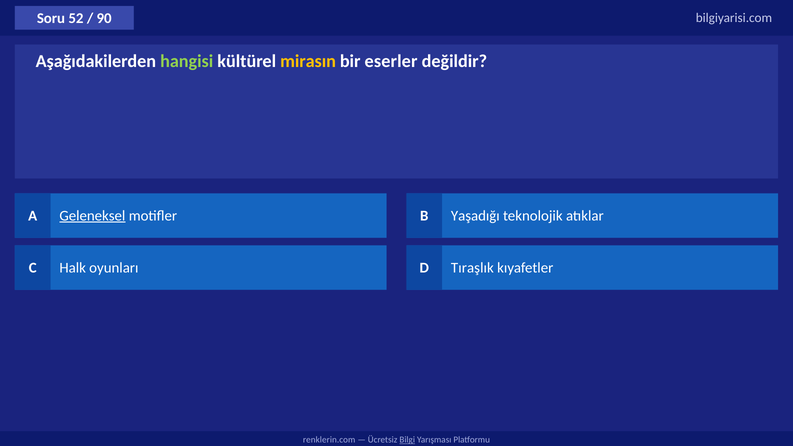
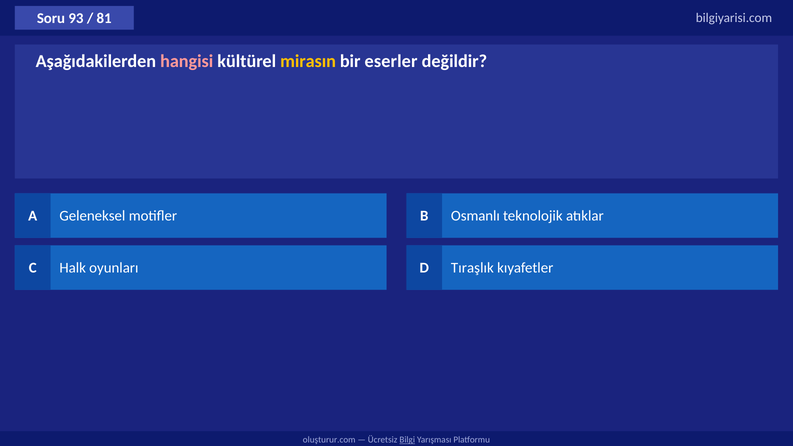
52: 52 -> 93
90: 90 -> 81
hangisi colour: light green -> pink
Geleneksel underline: present -> none
Yaşadığı: Yaşadığı -> Osmanlı
renklerin.com: renklerin.com -> oluşturur.com
